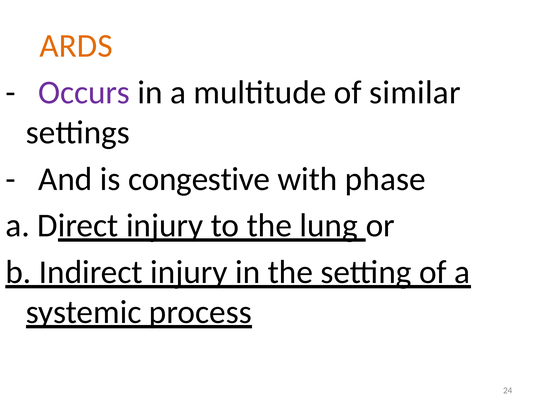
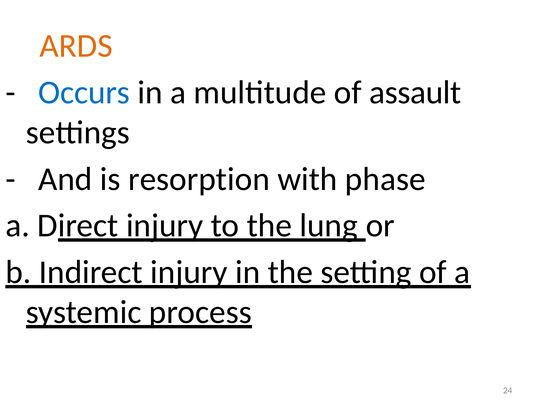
Occurs colour: purple -> blue
similar: similar -> assault
congestive: congestive -> resorption
